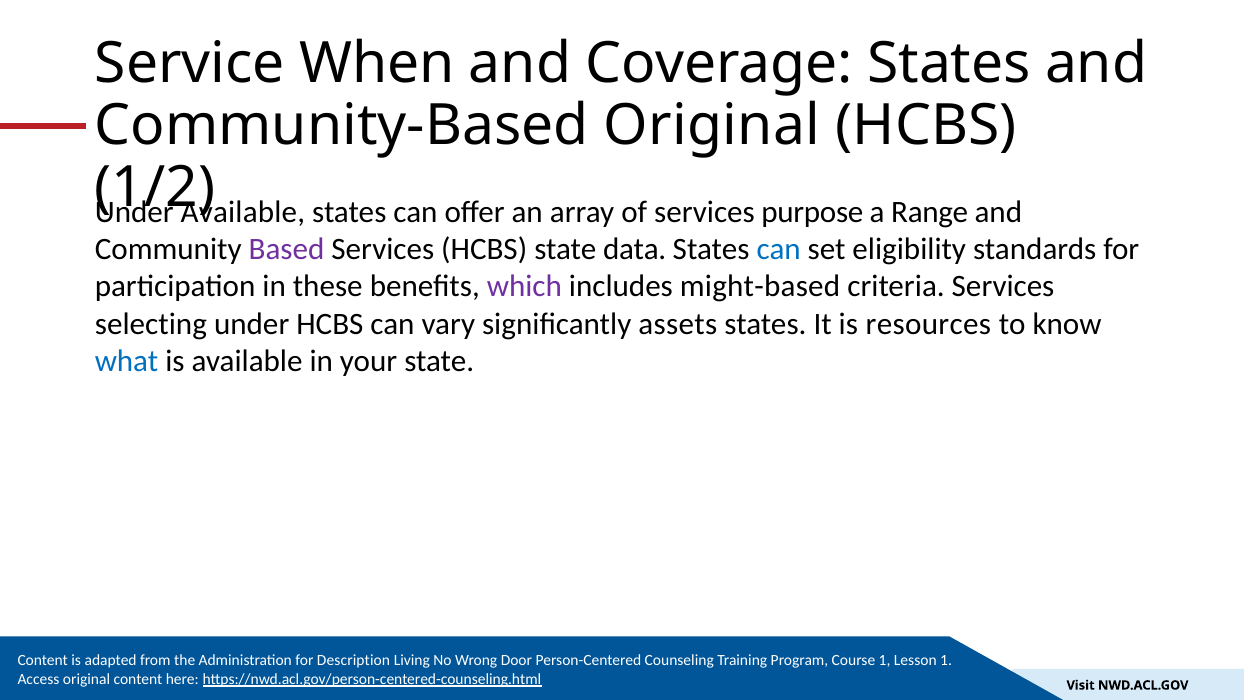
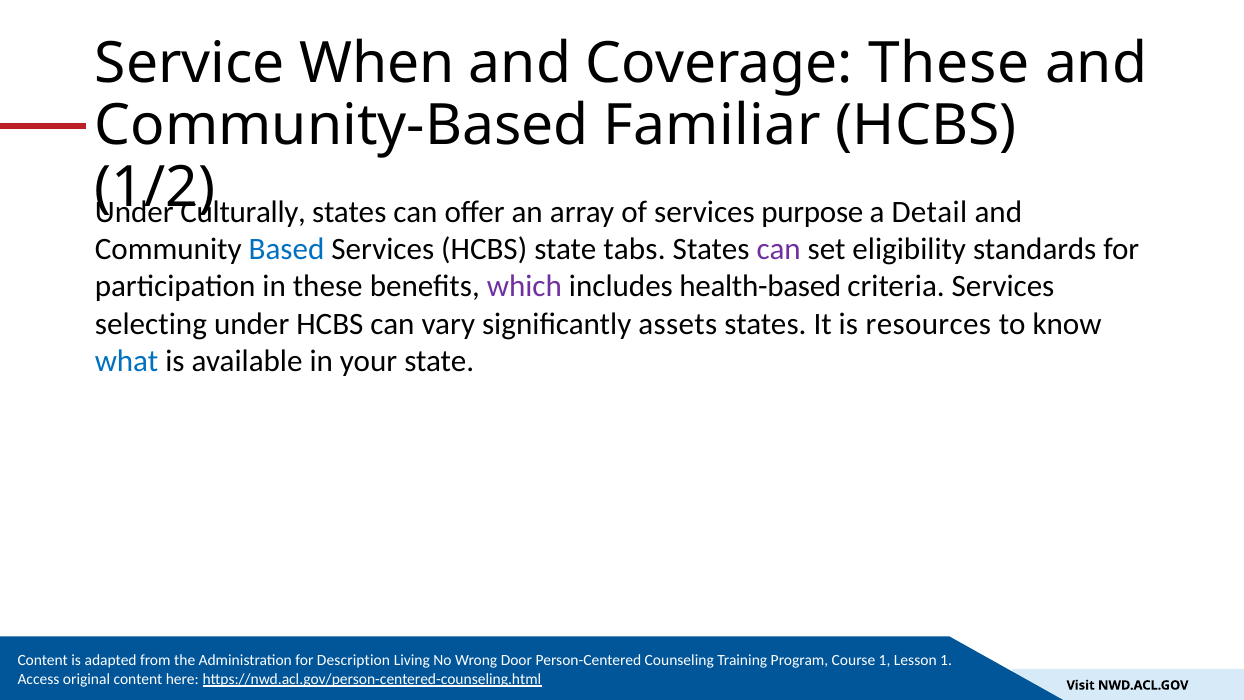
Coverage States: States -> These
Community-Based Original: Original -> Familiar
Available at (243, 212): Available -> Culturally
Range: Range -> Detail
Based colour: purple -> blue
data: data -> tabs
can at (779, 249) colour: blue -> purple
might-based: might-based -> health-based
